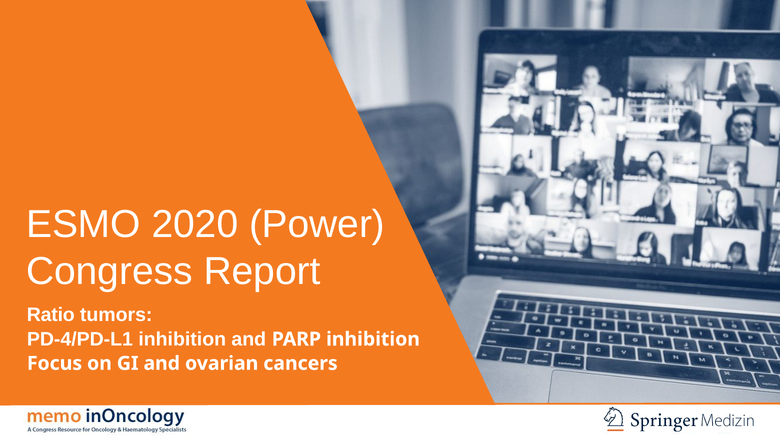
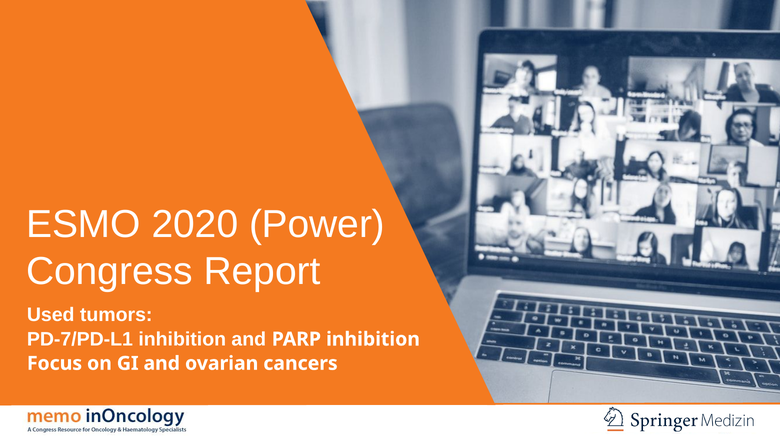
Ratio: Ratio -> Used
PD-4/PD-L1: PD-4/PD-L1 -> PD-7/PD-L1
